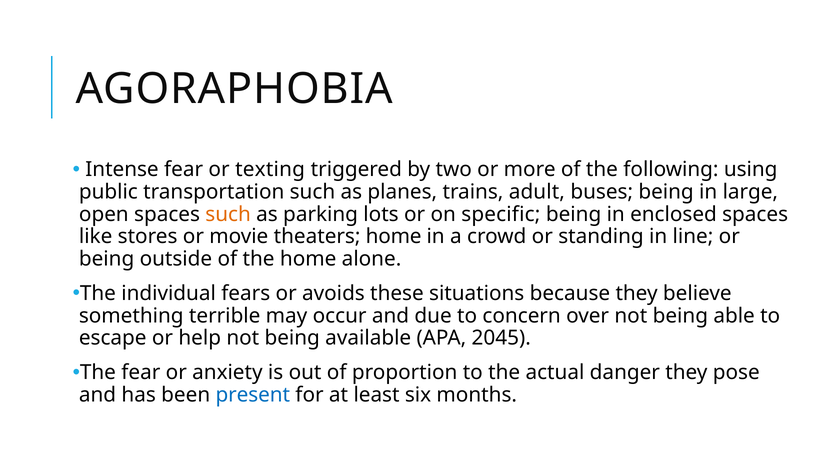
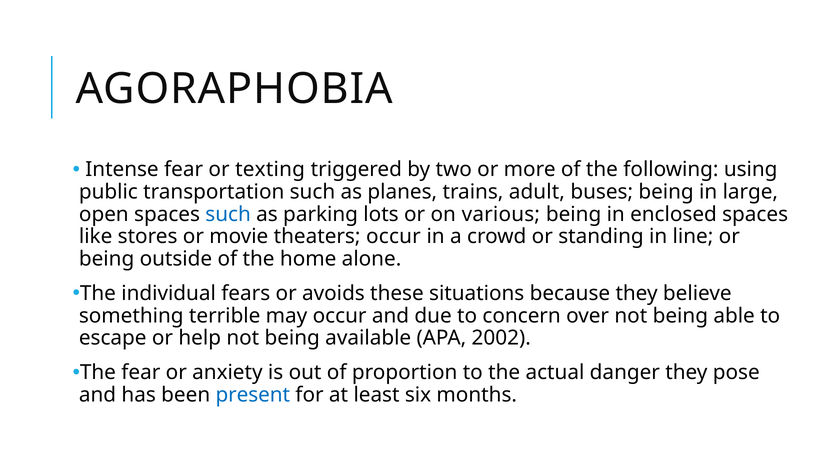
such at (228, 214) colour: orange -> blue
specific: specific -> various
theaters home: home -> occur
2045: 2045 -> 2002
